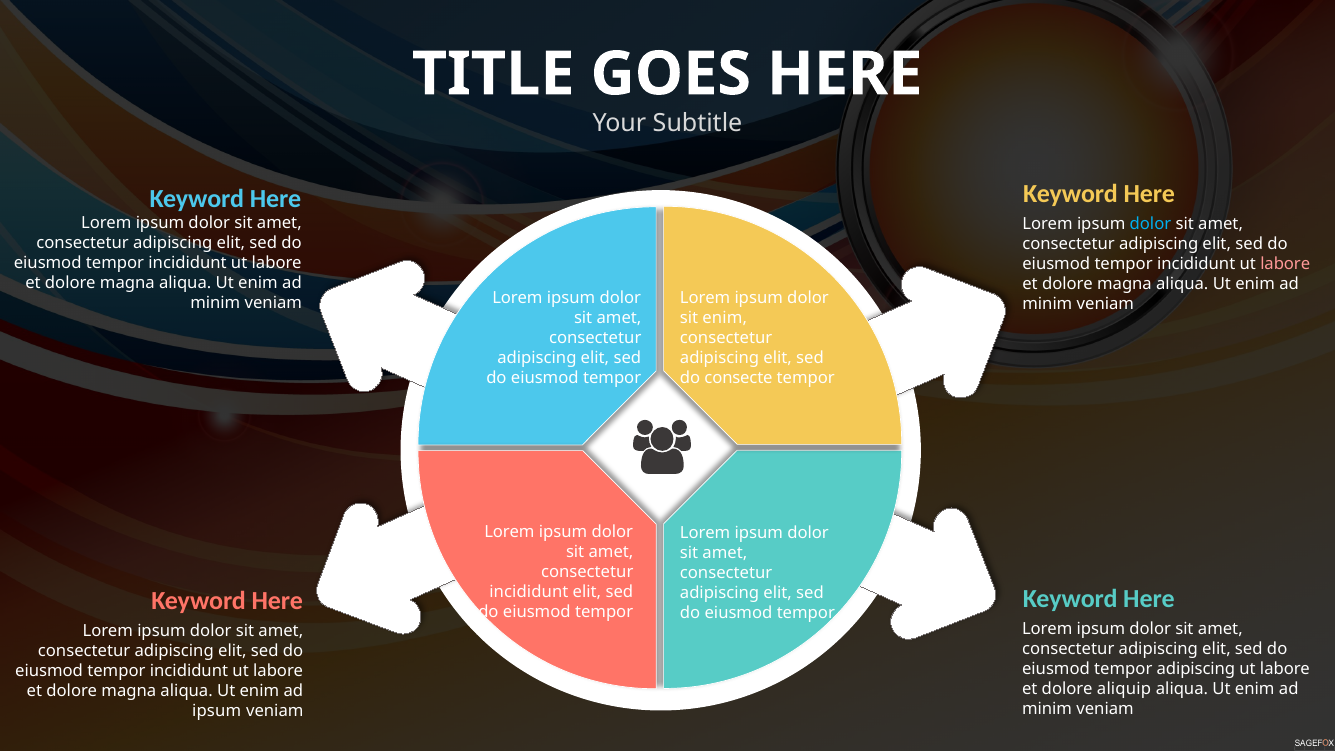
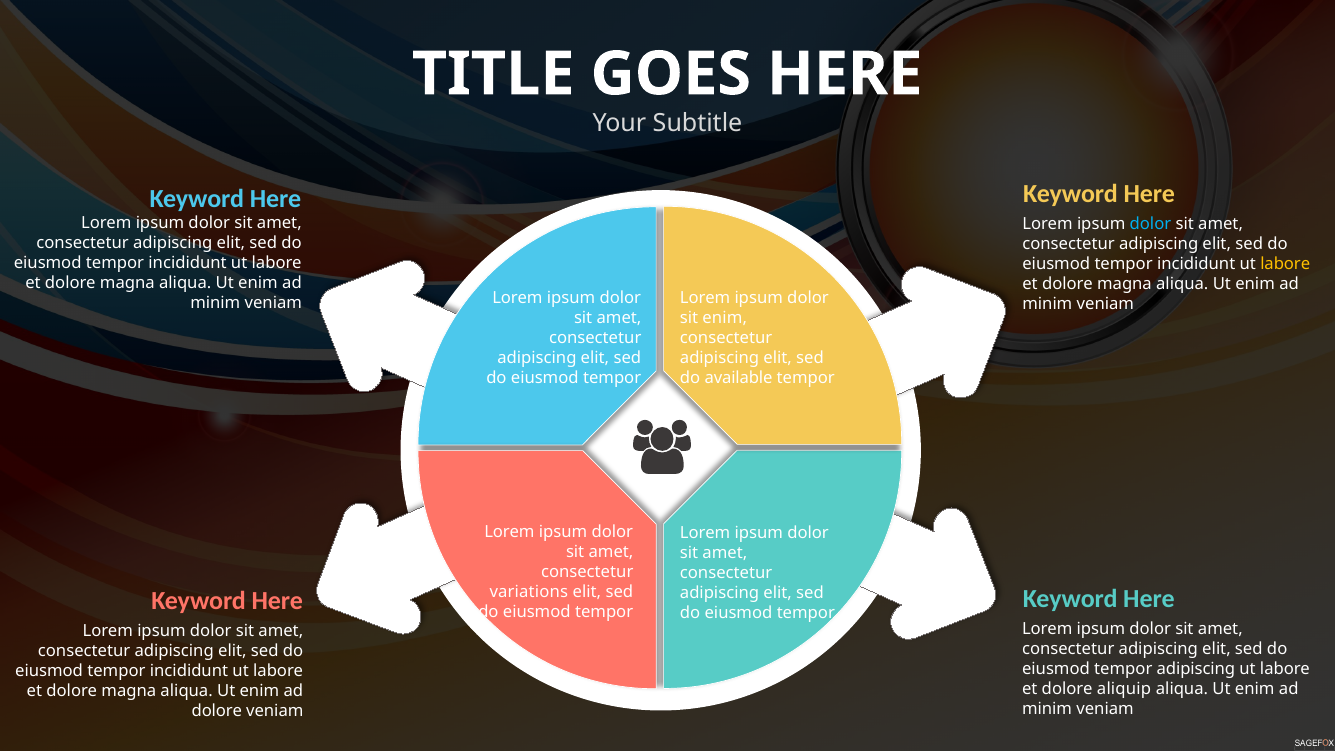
labore at (1285, 264) colour: pink -> yellow
consecte: consecte -> available
incididunt at (529, 592): incididunt -> variations
ipsum at (217, 711): ipsum -> dolore
